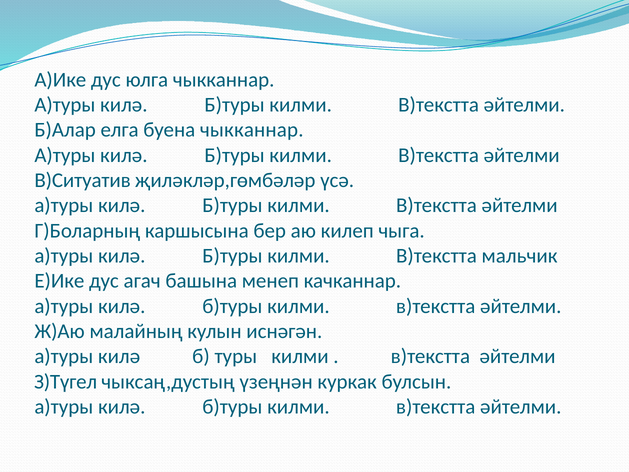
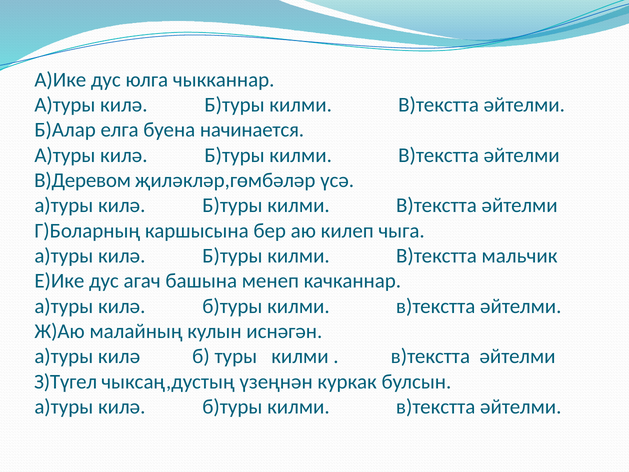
буена чыкканнар: чыкканнар -> начинается
В)Ситуатив: В)Ситуатив -> В)Деревом
